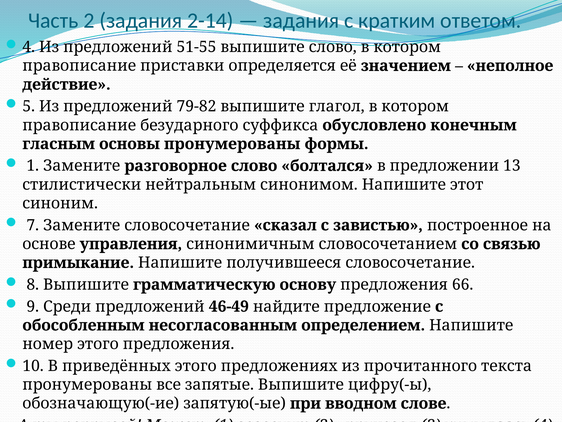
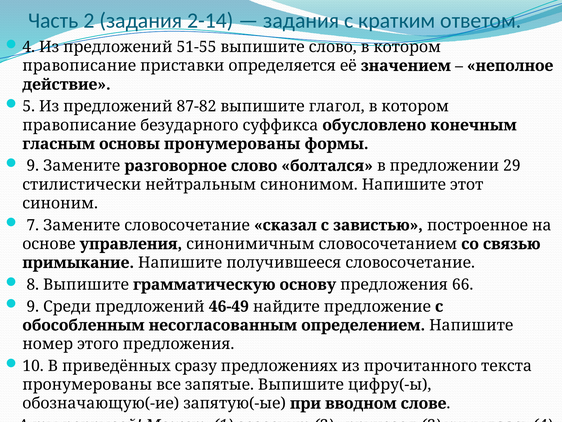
79-82: 79-82 -> 87-82
1 at (33, 166): 1 -> 9
13: 13 -> 29
приведённых этого: этого -> сразу
